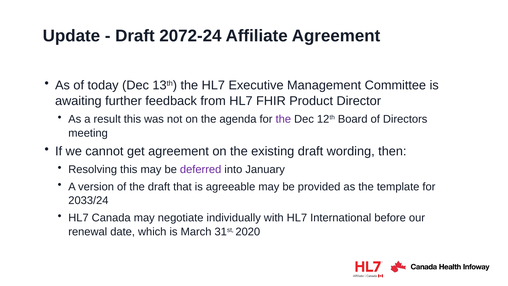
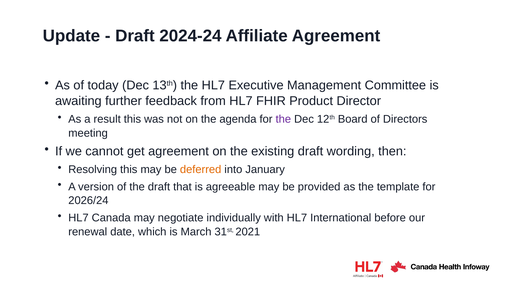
2072-24: 2072-24 -> 2024-24
deferred colour: purple -> orange
2033/24: 2033/24 -> 2026/24
2020: 2020 -> 2021
